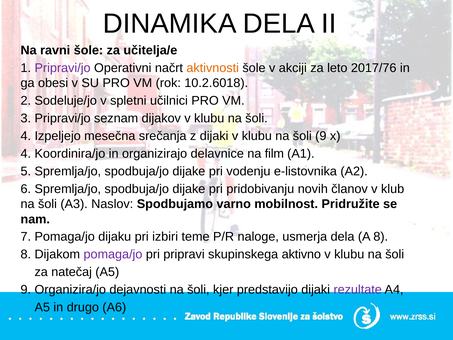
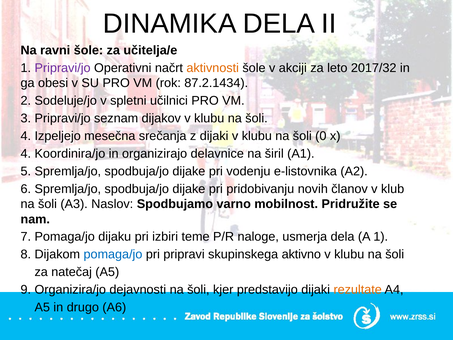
2017/76: 2017/76 -> 2017/32
10.2.6018: 10.2.6018 -> 87.2.1434
šoli 9: 9 -> 0
film: film -> širil
A 8: 8 -> 1
pomaga/jo at (113, 254) colour: purple -> blue
rezultate colour: purple -> orange
